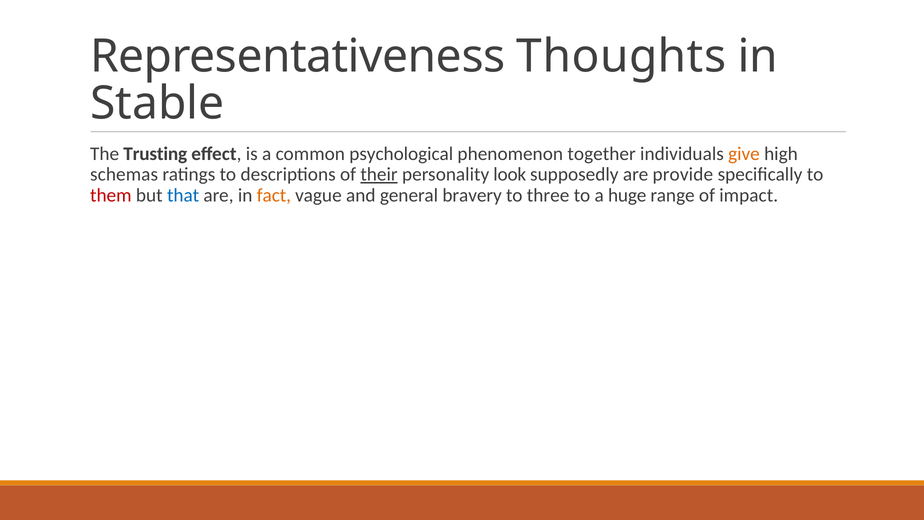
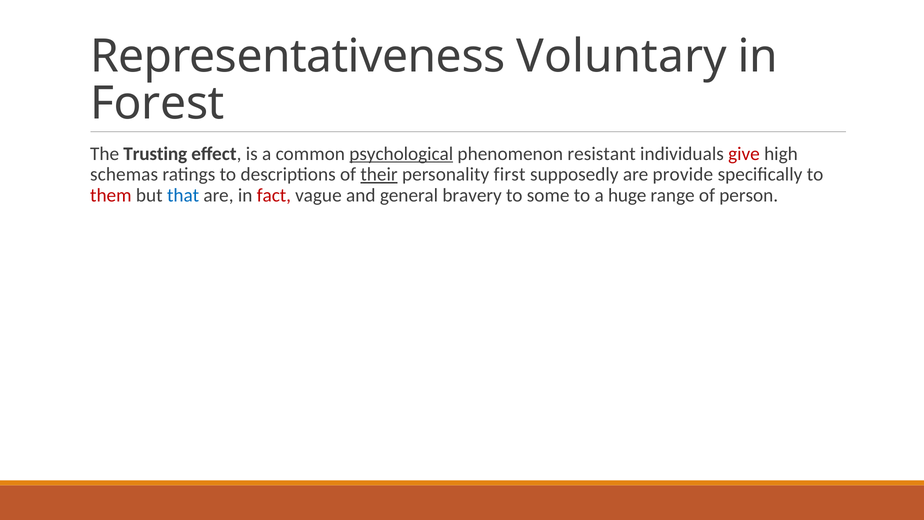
Thoughts: Thoughts -> Voluntary
Stable: Stable -> Forest
psychological underline: none -> present
together: together -> resistant
give colour: orange -> red
look: look -> first
fact colour: orange -> red
three: three -> some
impact: impact -> person
